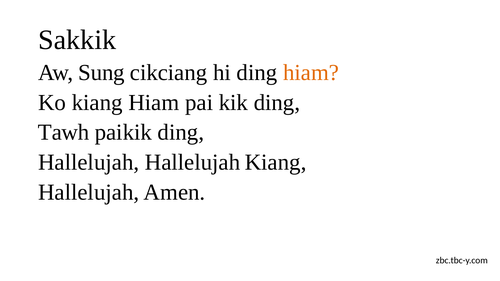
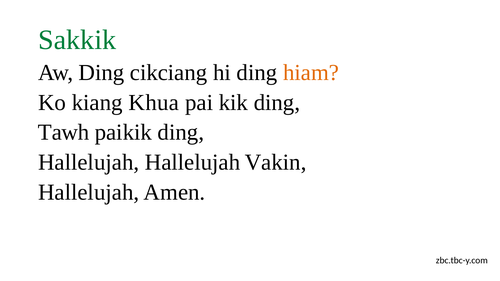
Sakkik colour: black -> green
Aw Sung: Sung -> Ding
kiang Hiam: Hiam -> Khua
Hallelujah Kiang: Kiang -> Vakin
